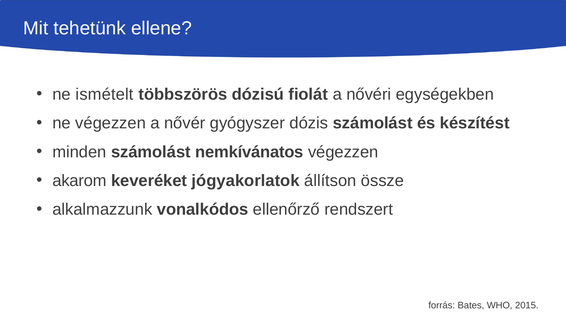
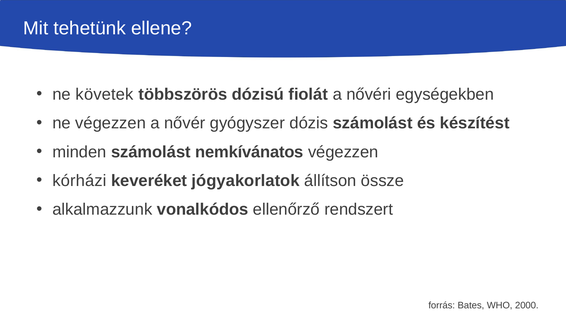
ismételt: ismételt -> követek
akarom: akarom -> kórházi
2015: 2015 -> 2000
